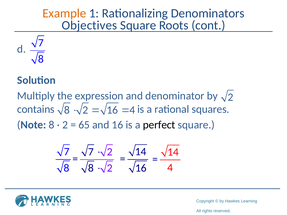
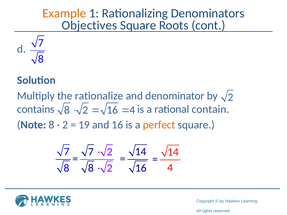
expression: expression -> rationalize
squares: squares -> contain
65: 65 -> 19
perfect colour: black -> orange
